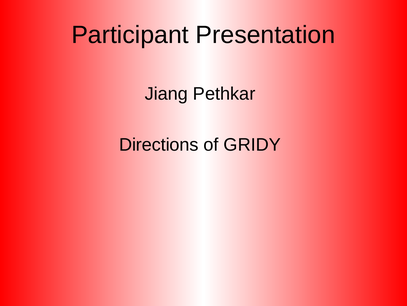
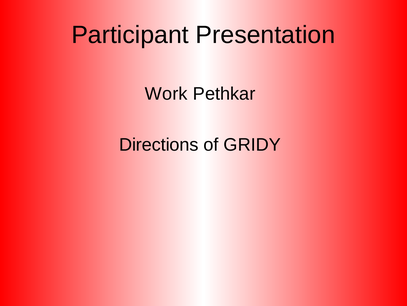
Jiang: Jiang -> Work
